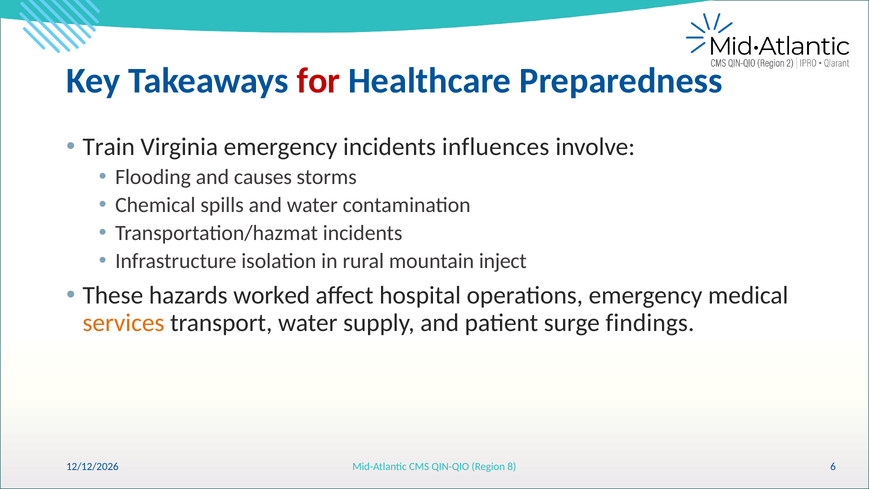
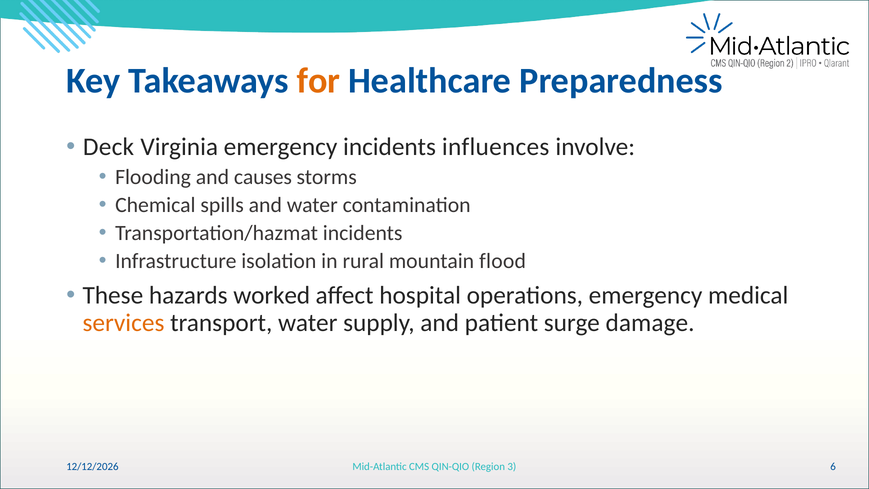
for colour: red -> orange
Train: Train -> Deck
inject: inject -> flood
findings: findings -> damage
8: 8 -> 3
